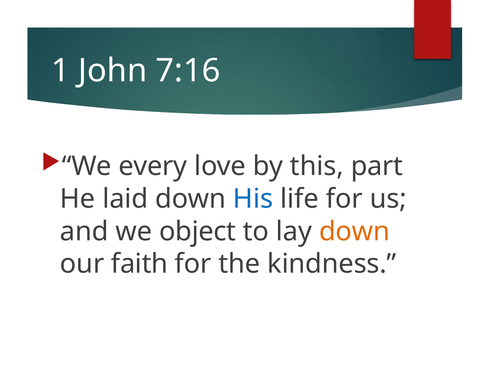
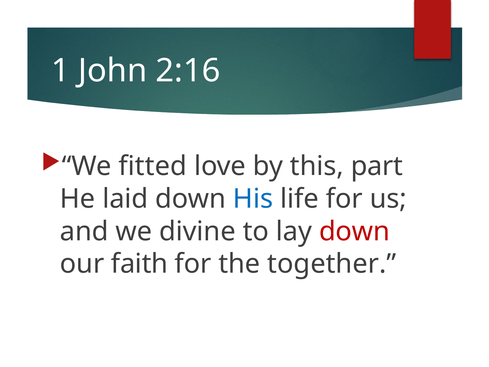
7:16: 7:16 -> 2:16
every: every -> fitted
object: object -> divine
down at (354, 231) colour: orange -> red
kindness: kindness -> together
